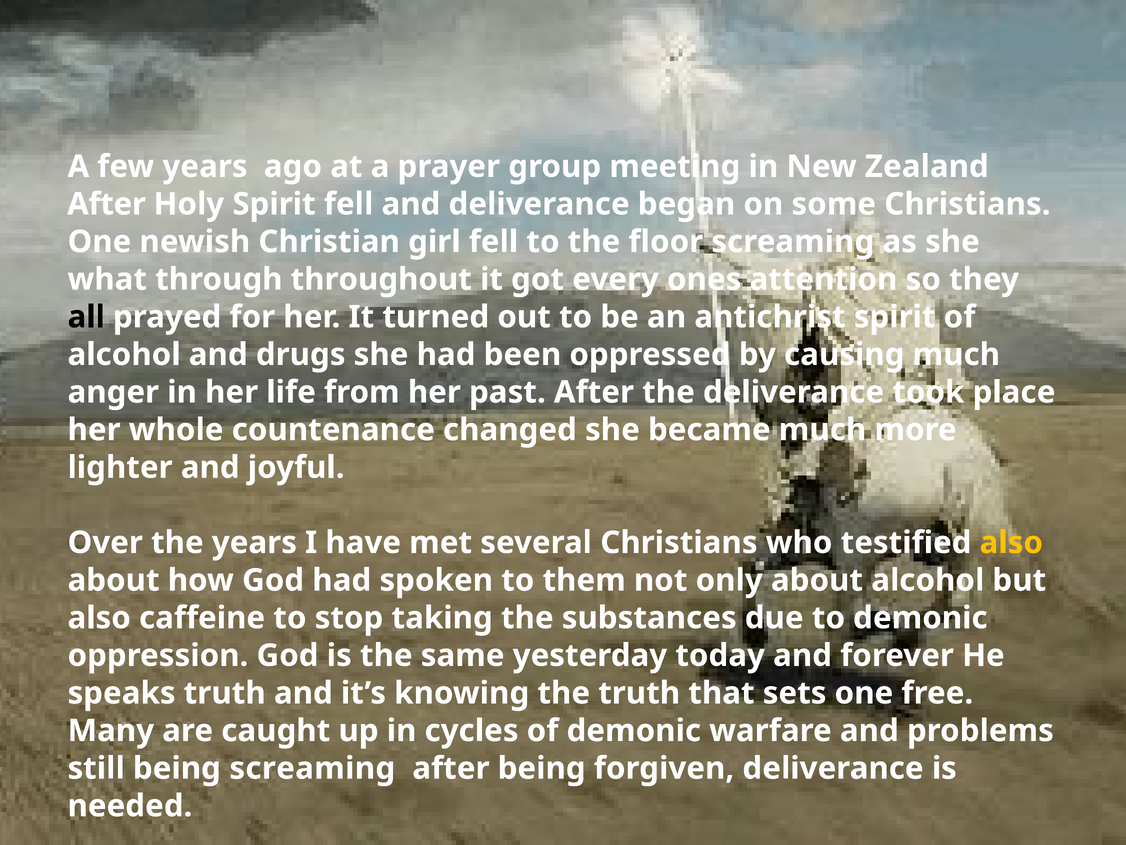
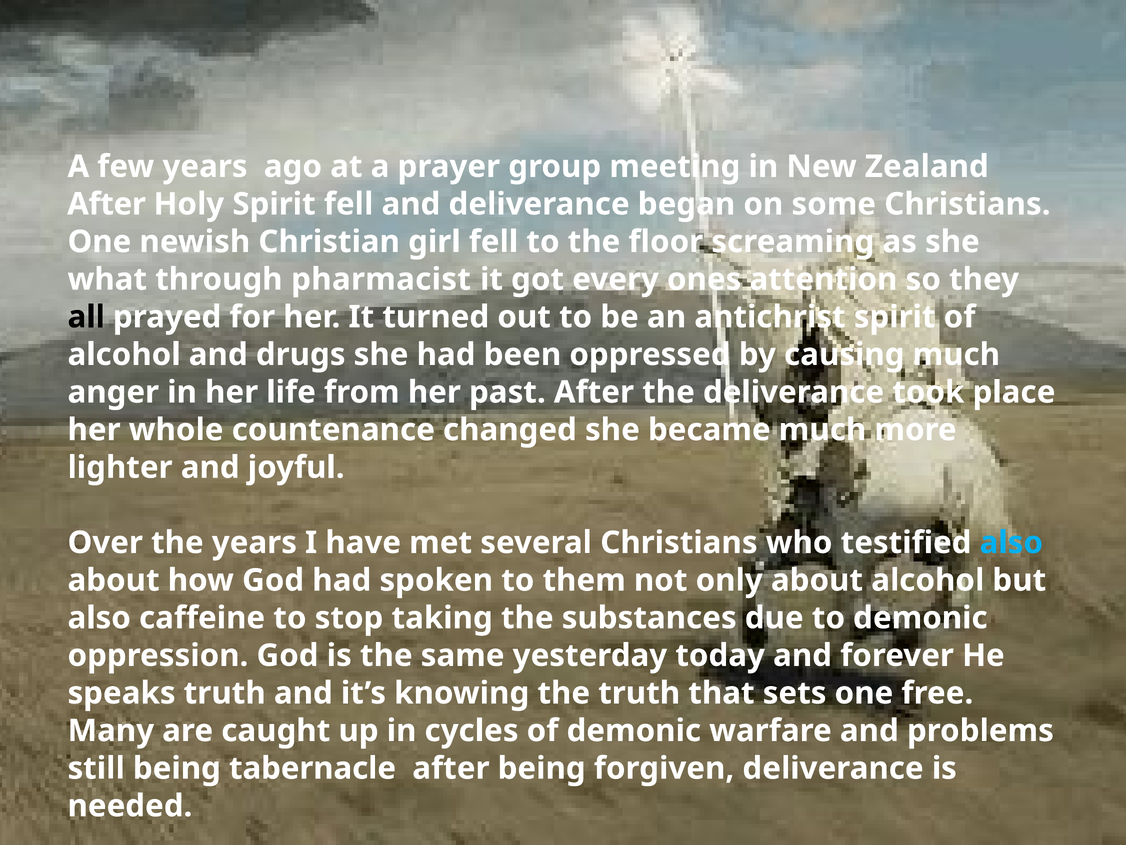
throughout: throughout -> pharmacist
also at (1011, 542) colour: yellow -> light blue
being screaming: screaming -> tabernacle
